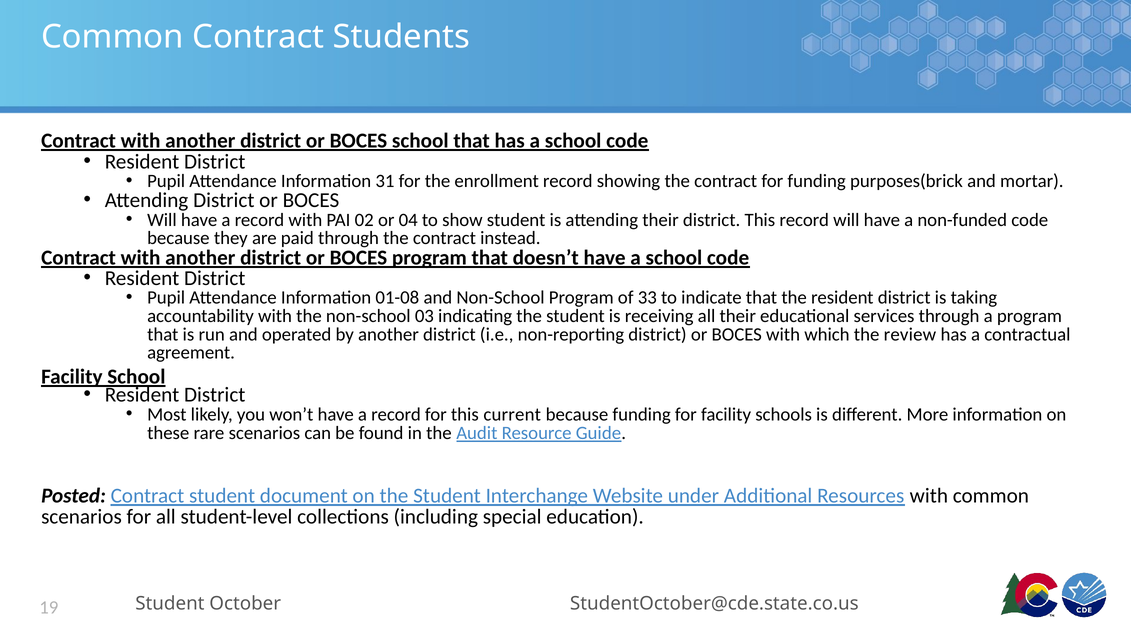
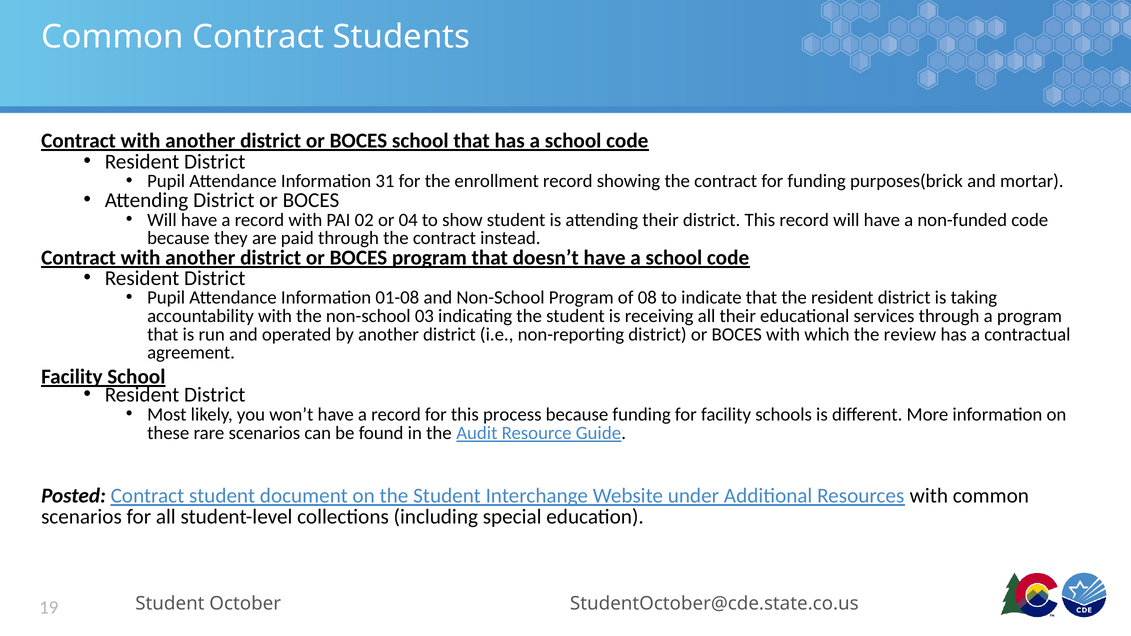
33: 33 -> 08
current: current -> process
